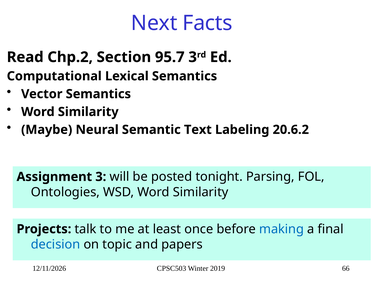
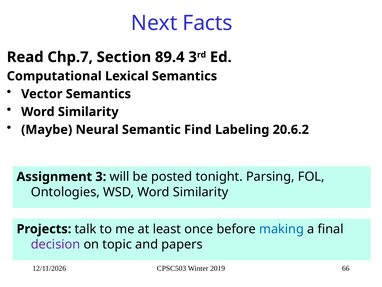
Chp.2: Chp.2 -> Chp.7
95.7: 95.7 -> 89.4
Text: Text -> Find
decision colour: blue -> purple
